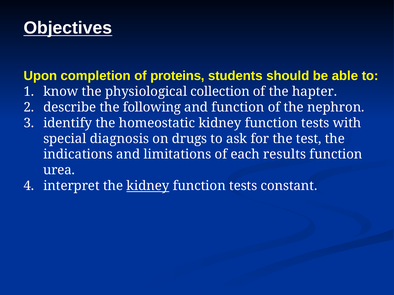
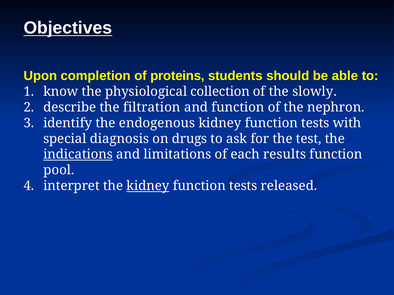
hapter: hapter -> slowly
following: following -> filtration
homeostatic: homeostatic -> endogenous
indications underline: none -> present
urea: urea -> pool
constant: constant -> released
